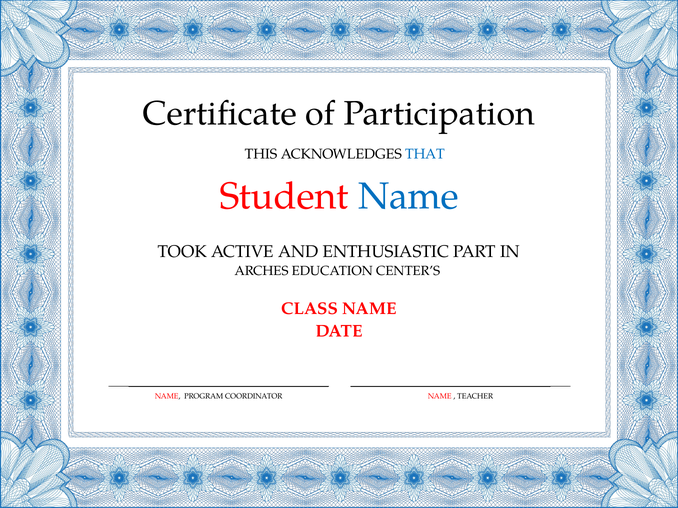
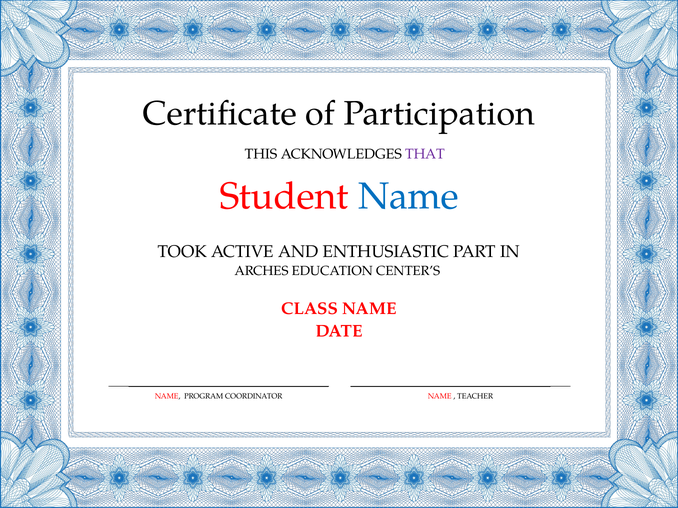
THAT colour: blue -> purple
